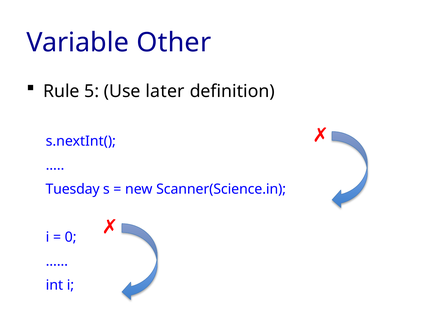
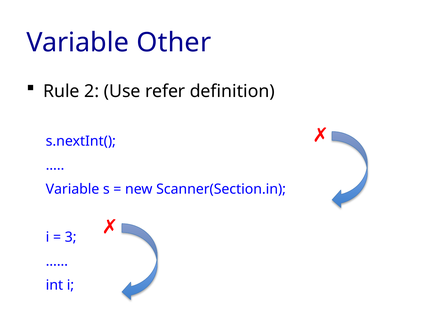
5: 5 -> 2
later: later -> refer
Tuesday at (73, 189): Tuesday -> Variable
Scanner(Science.in: Scanner(Science.in -> Scanner(Section.in
0: 0 -> 3
